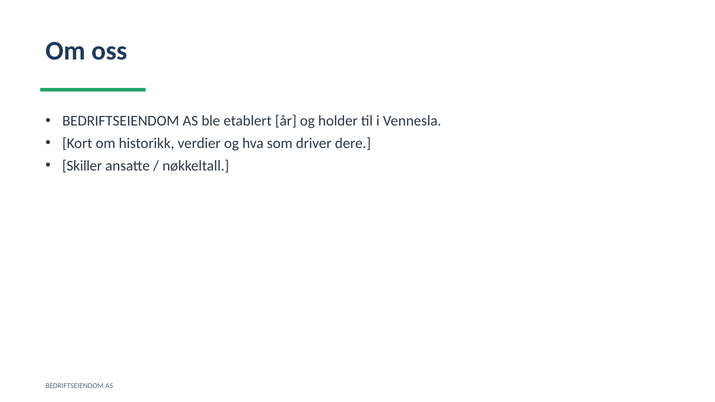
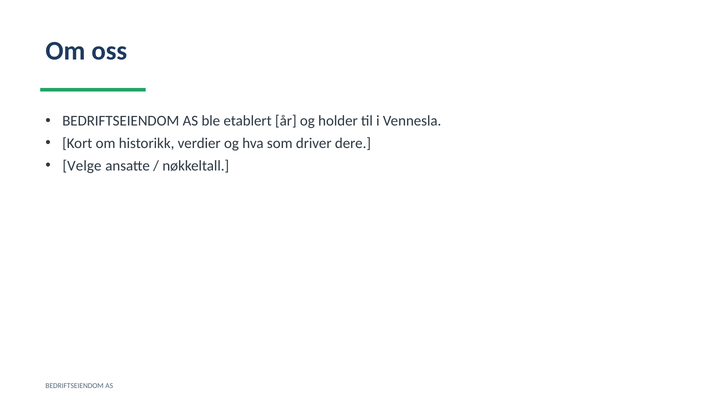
Skiller: Skiller -> Velge
